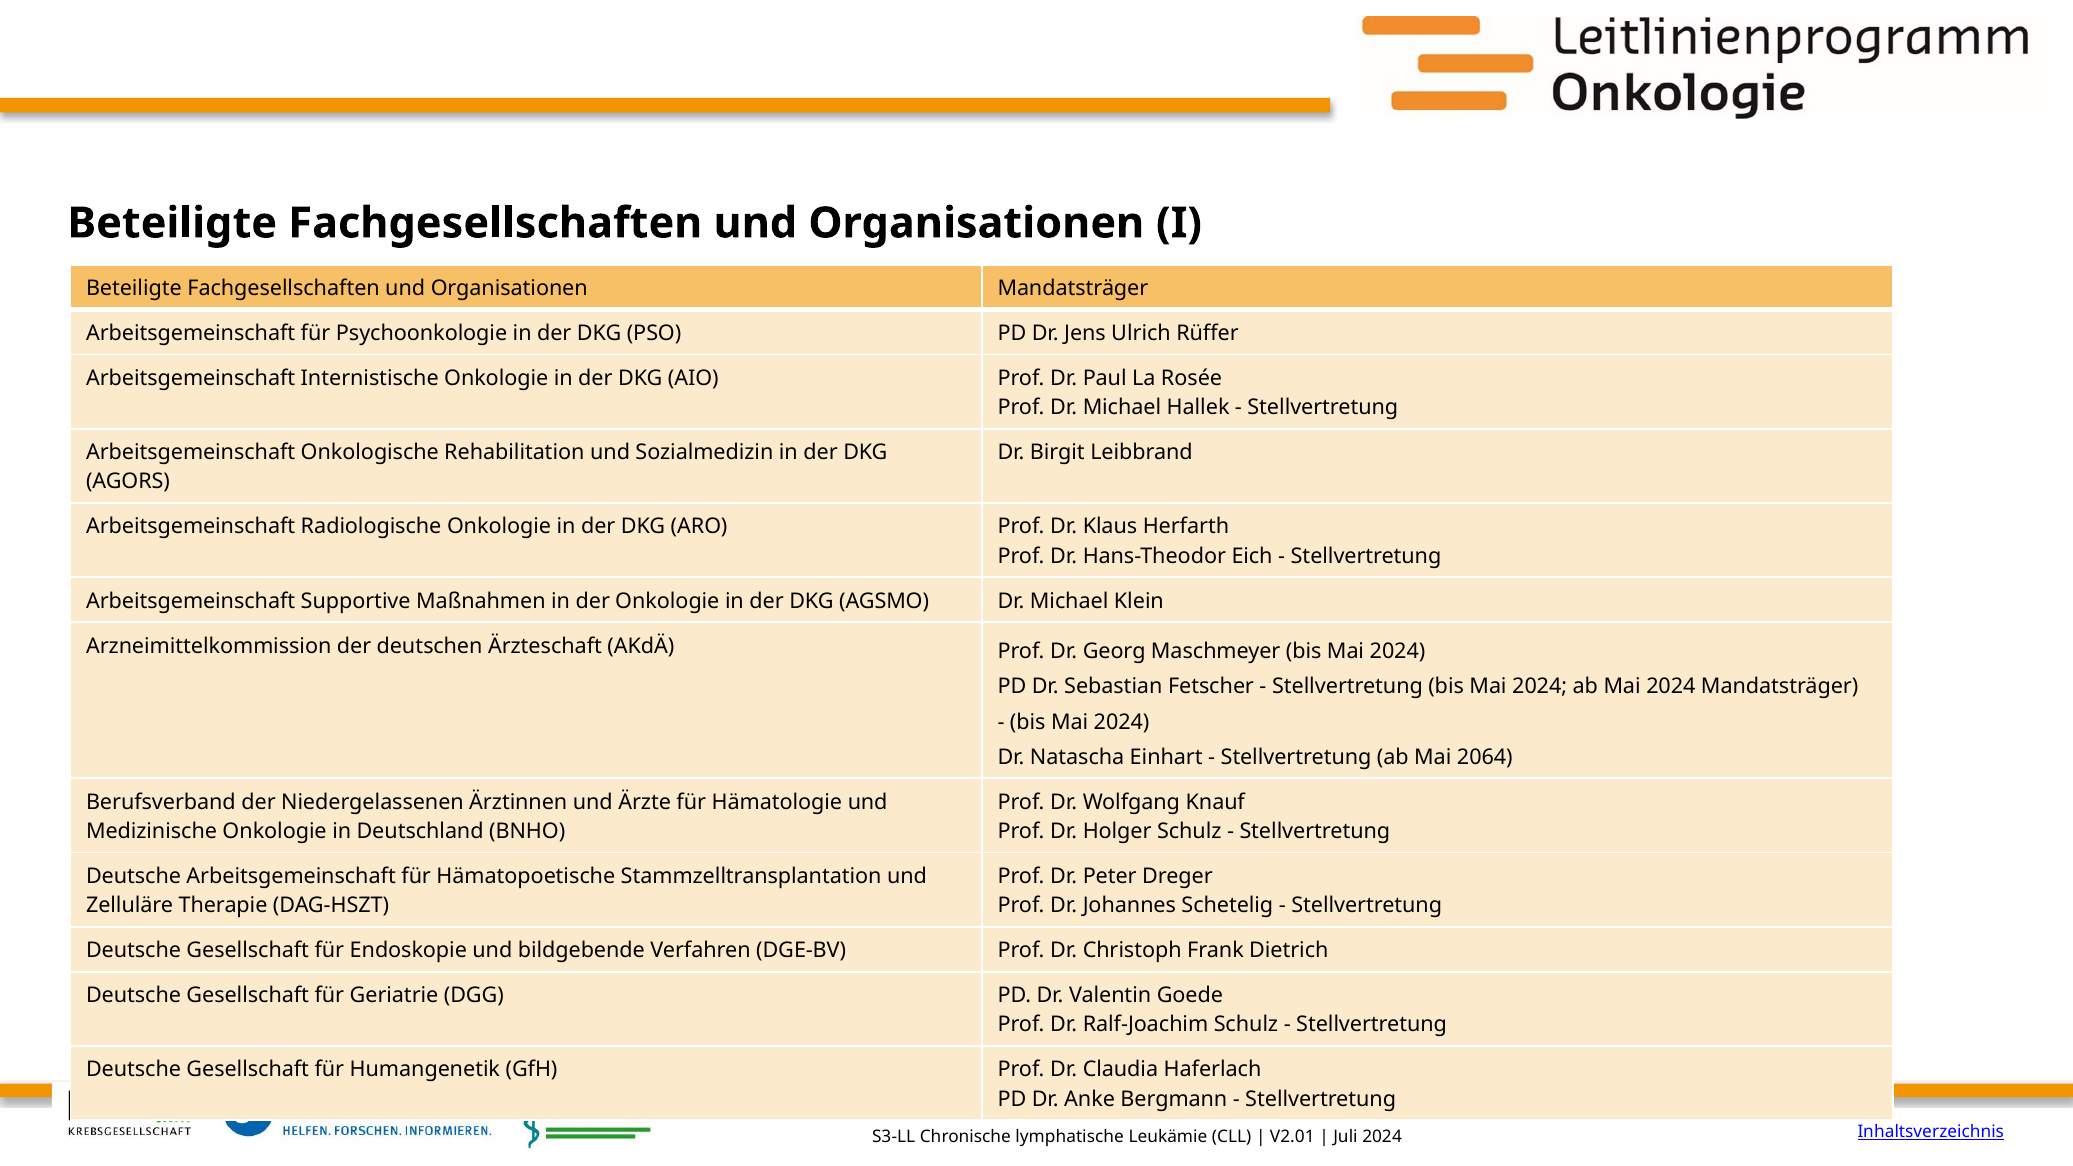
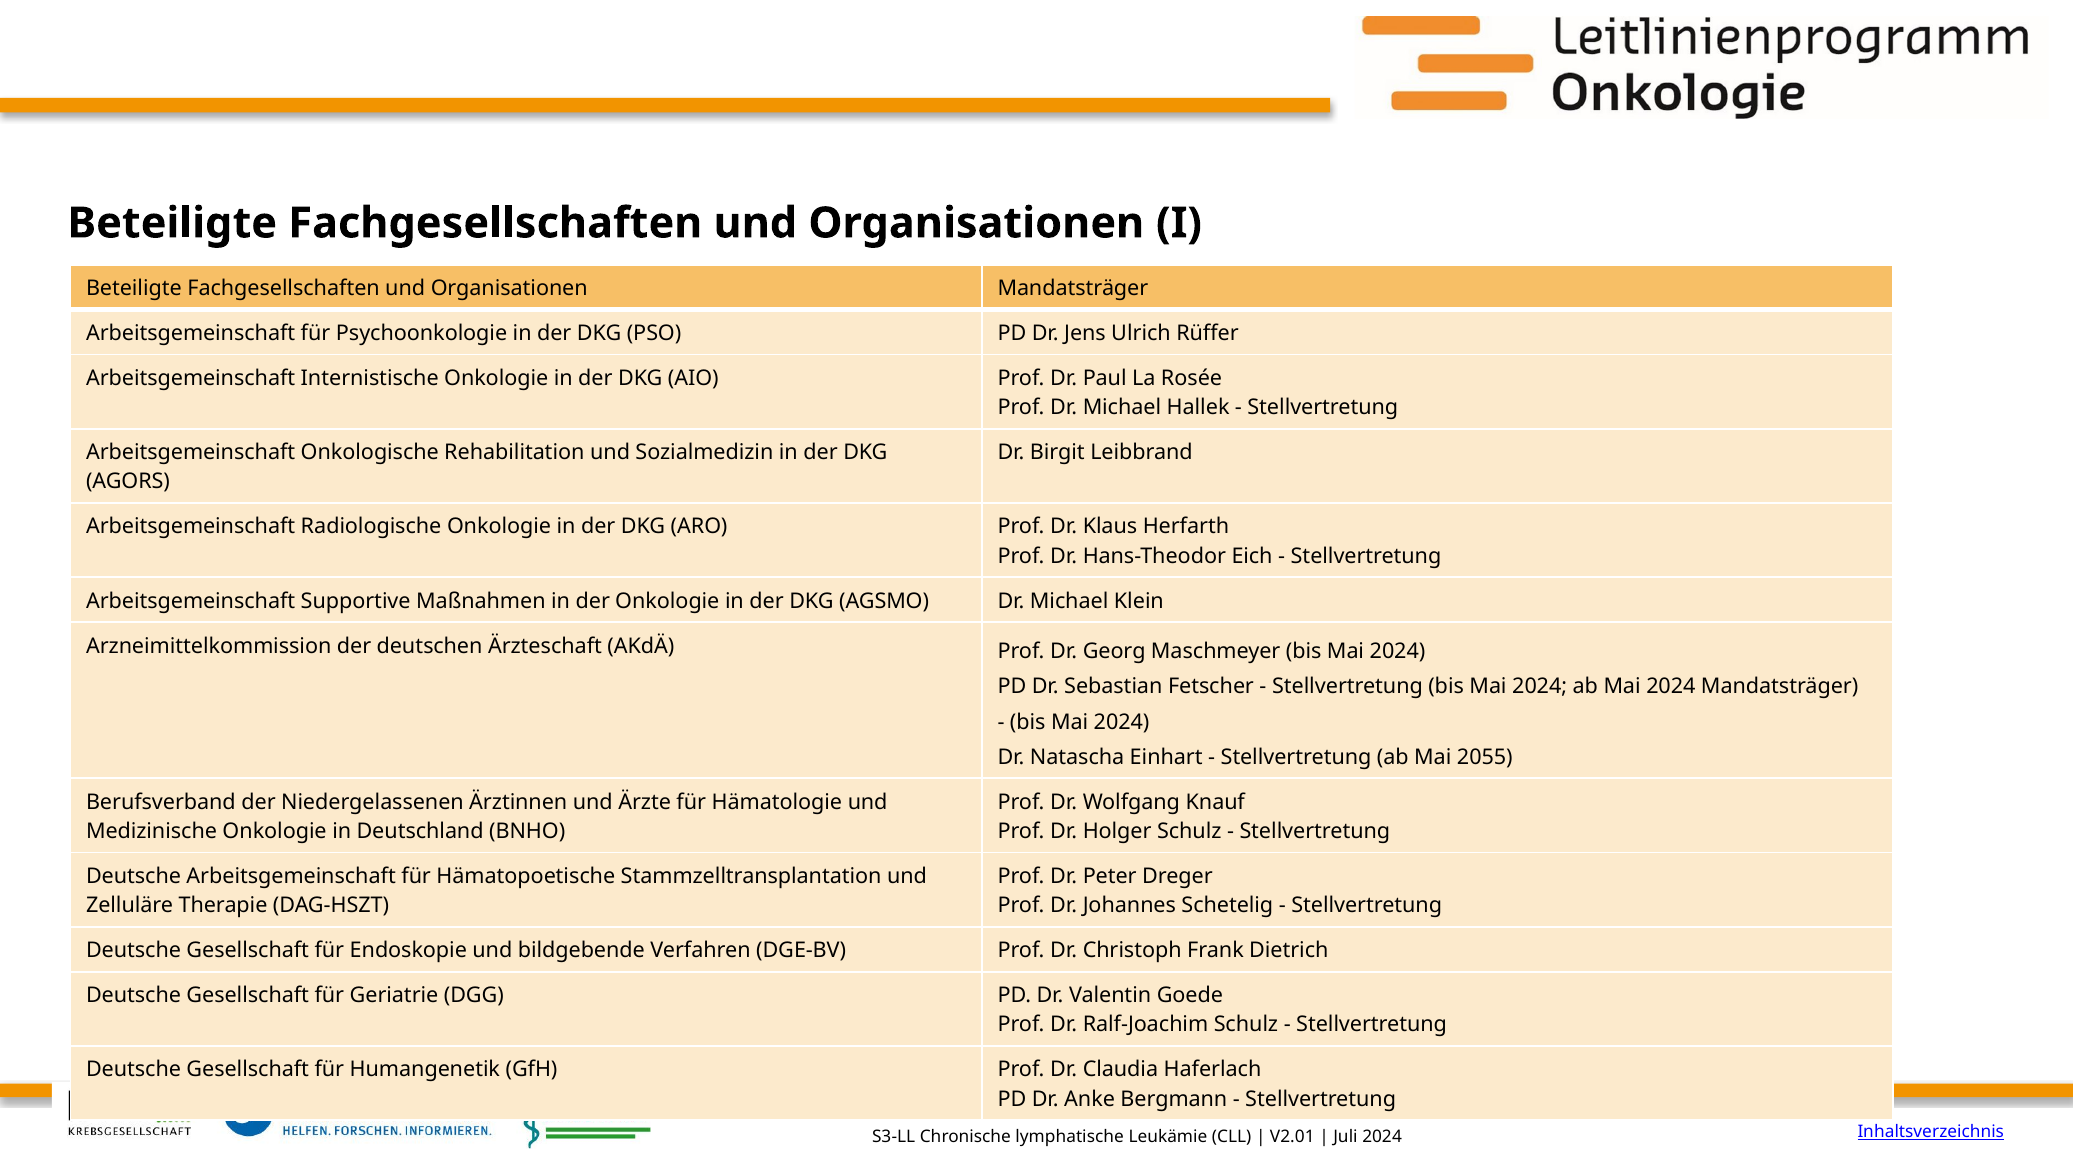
2064: 2064 -> 2055
